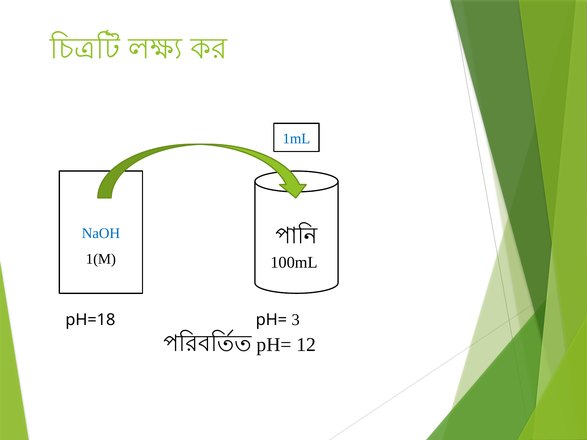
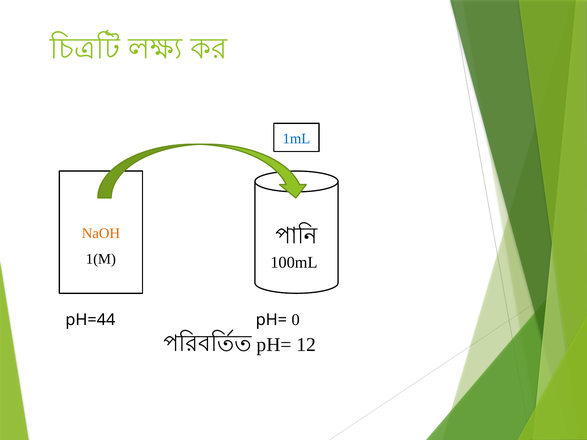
NaOH colour: blue -> orange
pH=18: pH=18 -> pH=44
3: 3 -> 0
